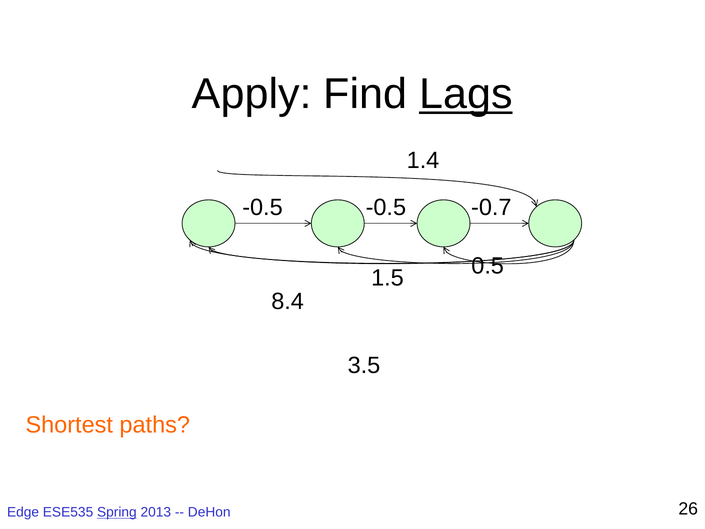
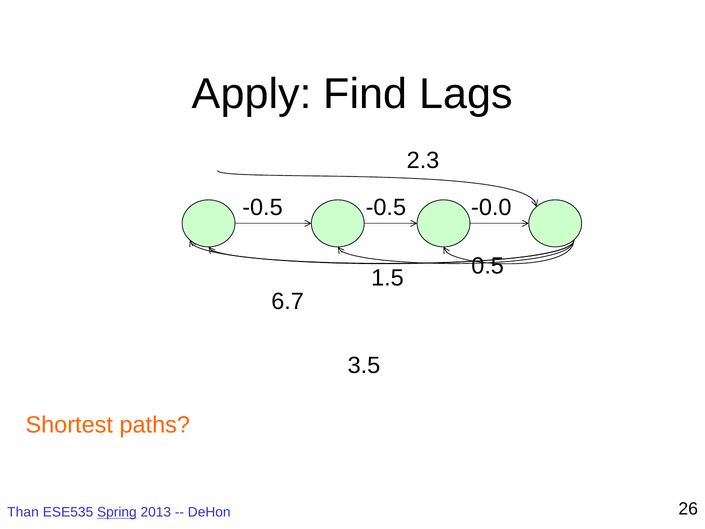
Lags underline: present -> none
1.4: 1.4 -> 2.3
-0.7: -0.7 -> -0.0
8.4: 8.4 -> 6.7
Edge: Edge -> Than
